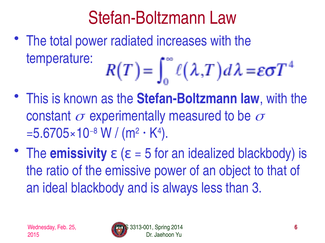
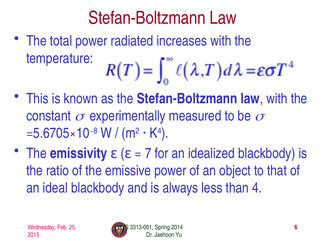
5: 5 -> 7
3: 3 -> 4
